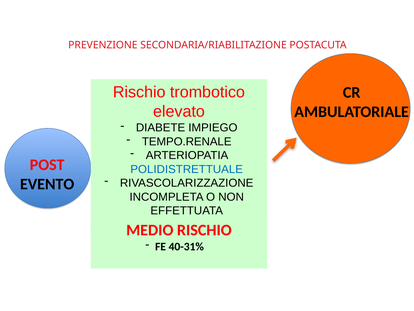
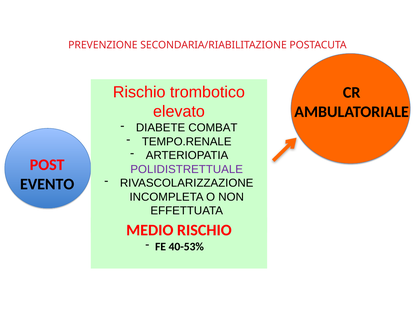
IMPIEGO: IMPIEGO -> COMBAT
POLIDISTRETTUALE colour: blue -> purple
40-31%: 40-31% -> 40-53%
